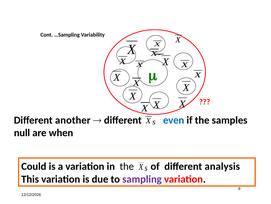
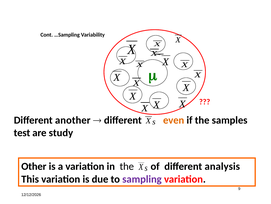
even colour: blue -> orange
null: null -> test
when: when -> study
Could: Could -> Other
